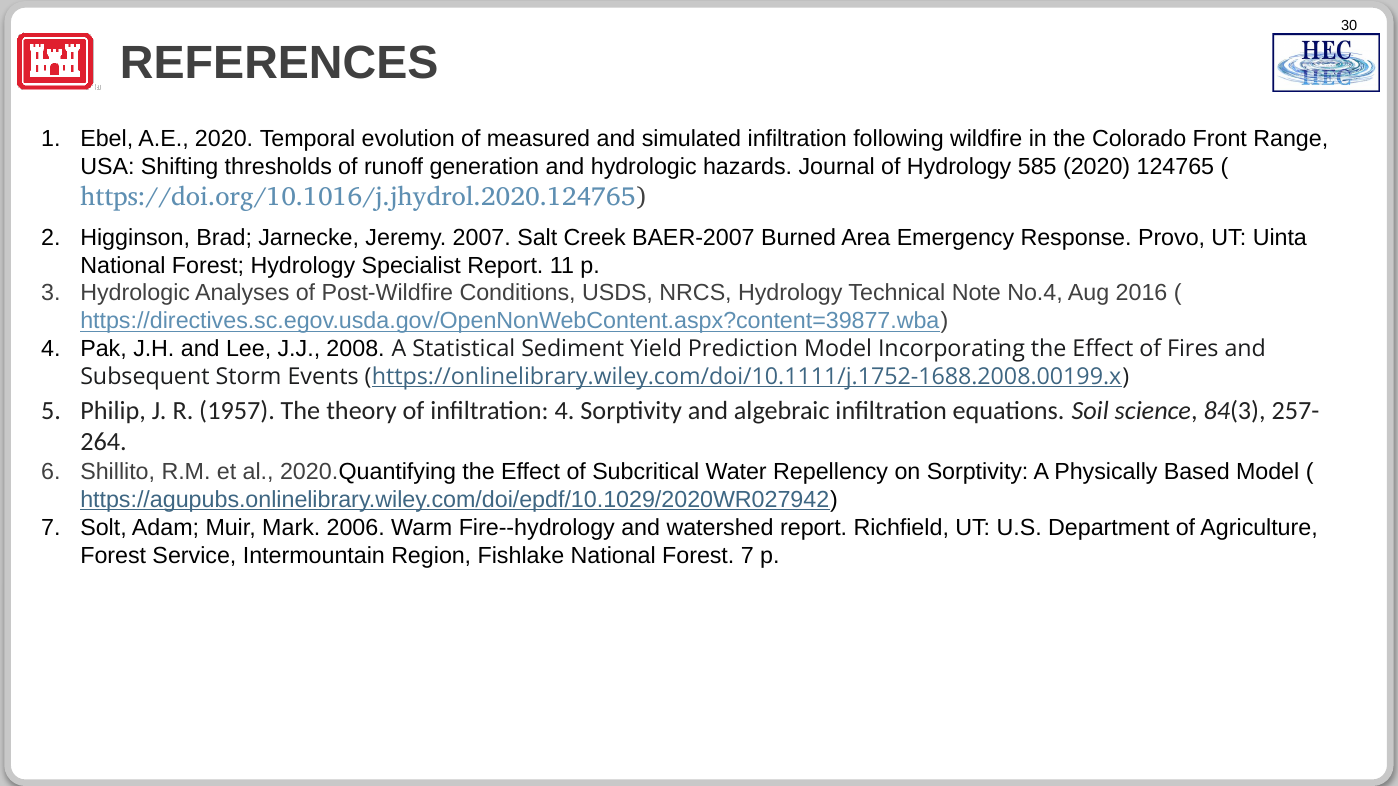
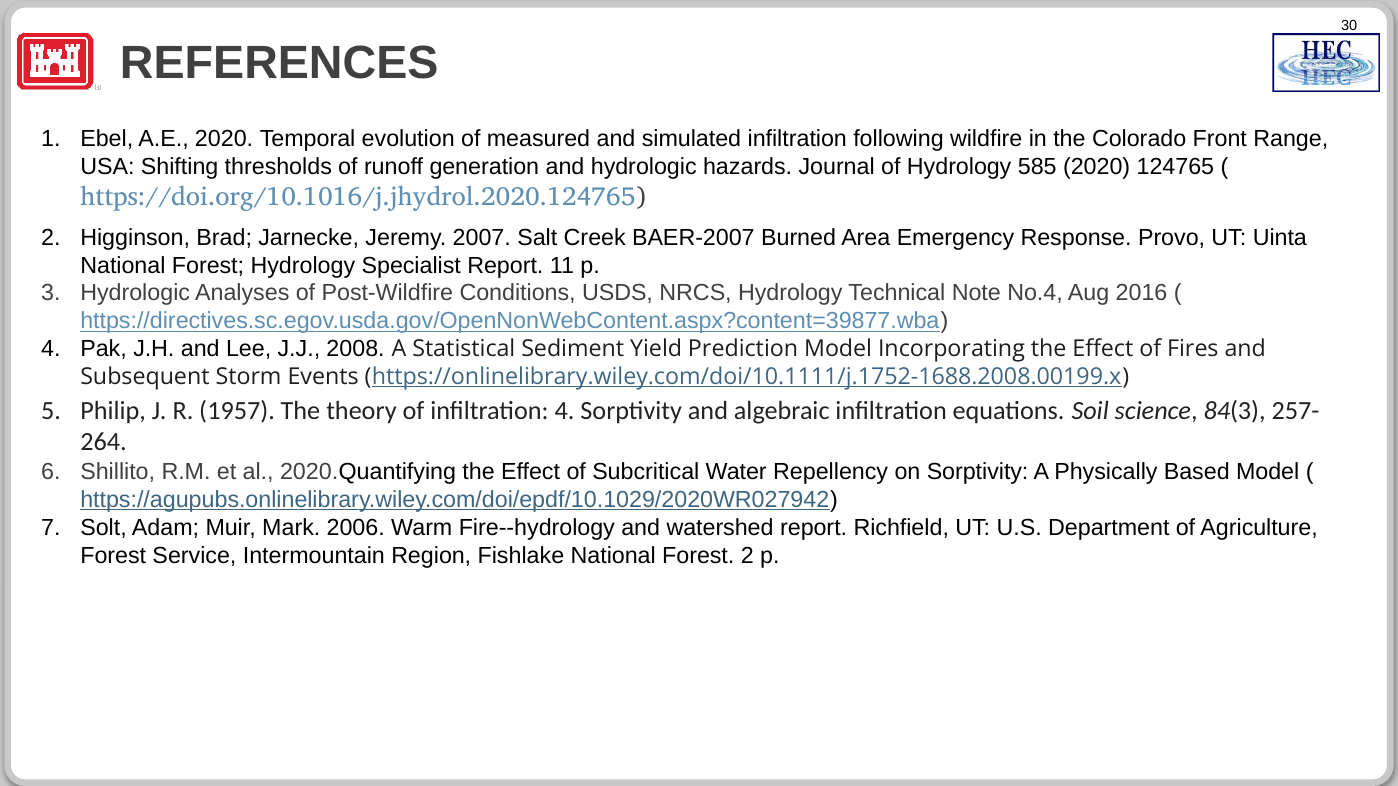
Forest 7: 7 -> 2
